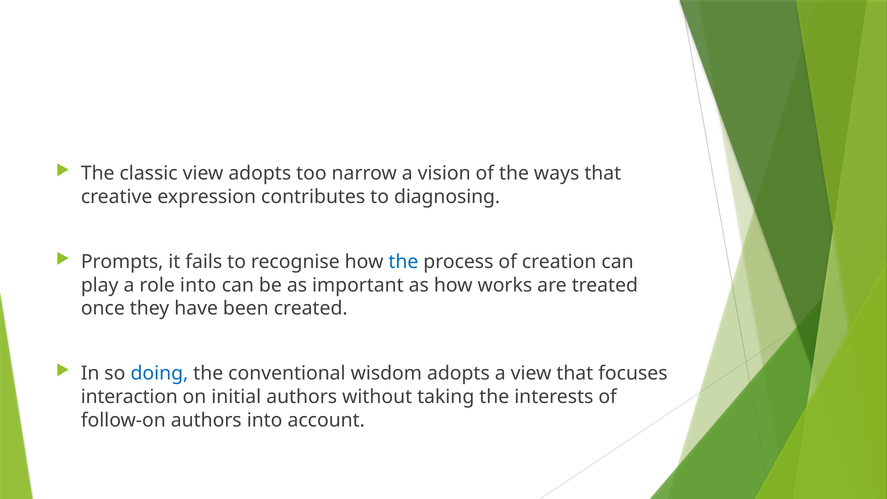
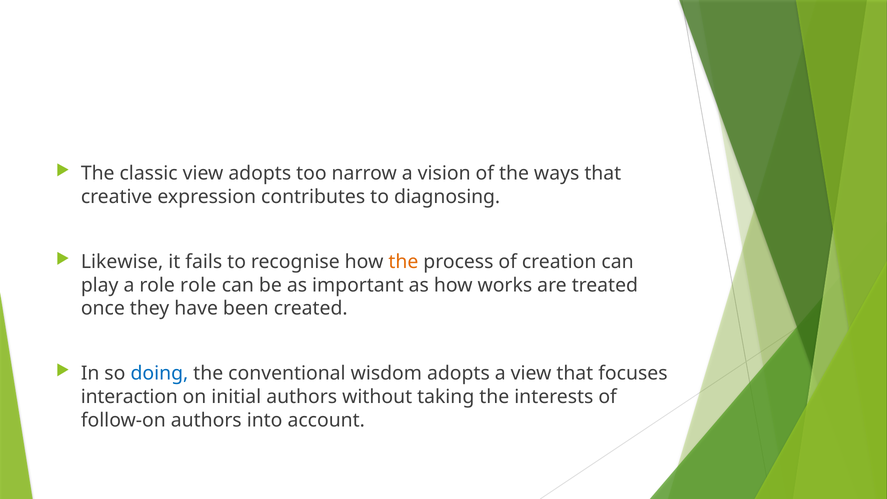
Prompts: Prompts -> Likewise
the at (403, 262) colour: blue -> orange
role into: into -> role
